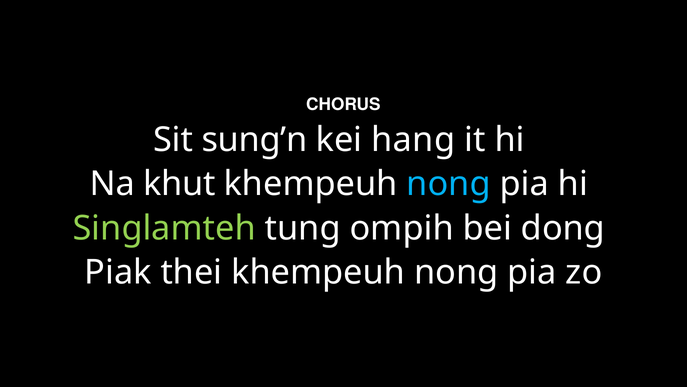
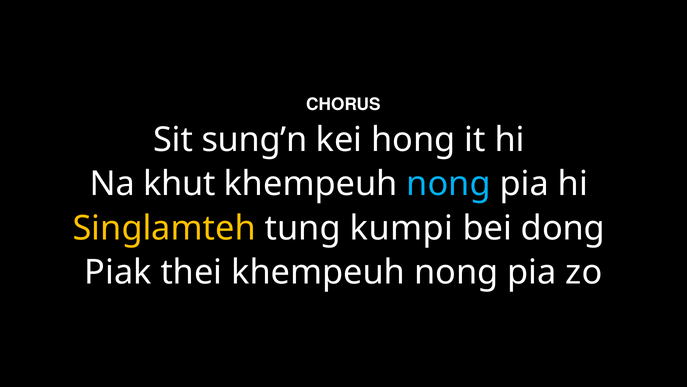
hang: hang -> hong
Singlamteh colour: light green -> yellow
ompih: ompih -> kumpi
